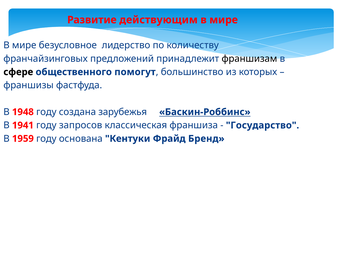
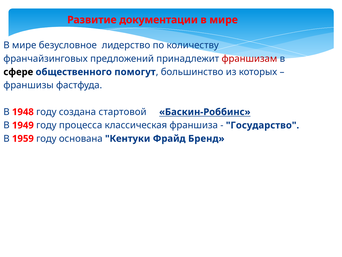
действующим: действующим -> документации
франшизам colour: black -> red
зарубежья: зарубежья -> стартовой
1941: 1941 -> 1949
запросов: запросов -> процесса
